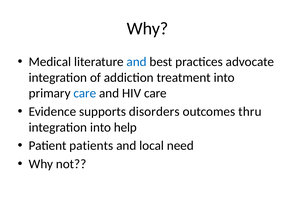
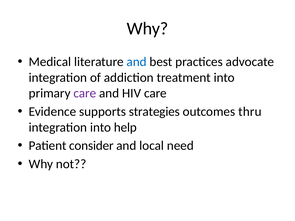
care at (85, 93) colour: blue -> purple
disorders: disorders -> strategies
patients: patients -> consider
